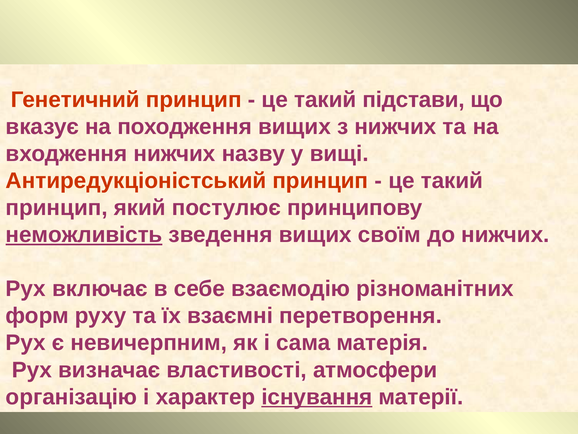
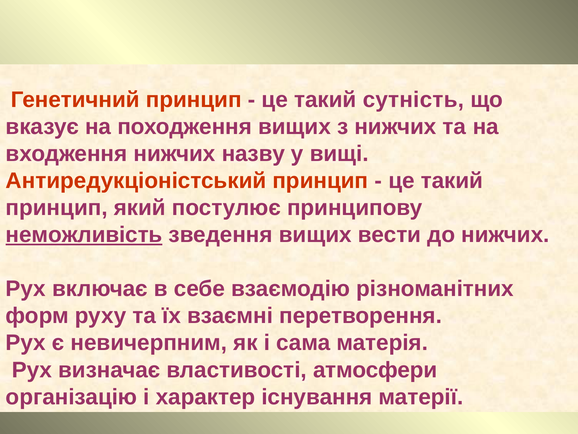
підстави: підстави -> сутність
своїм: своїм -> вести
існування underline: present -> none
